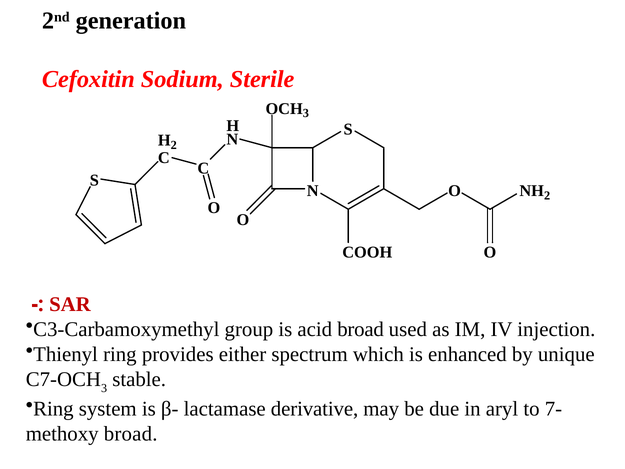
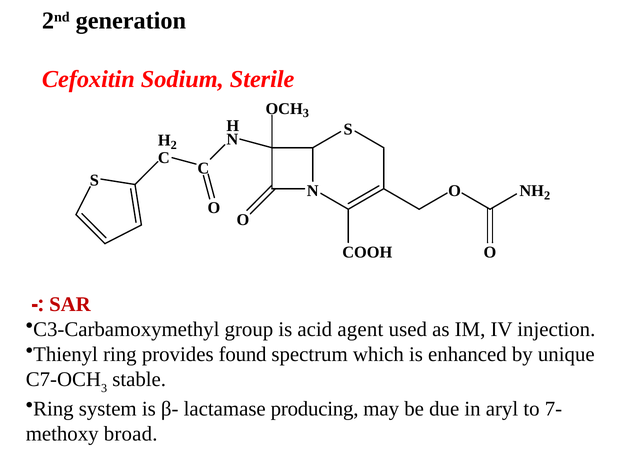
acid broad: broad -> agent
either: either -> found
derivative: derivative -> producing
